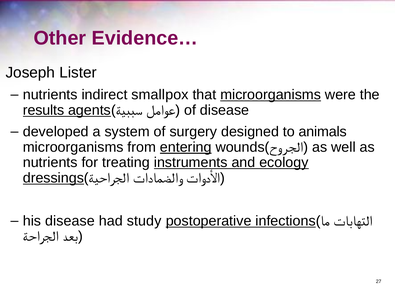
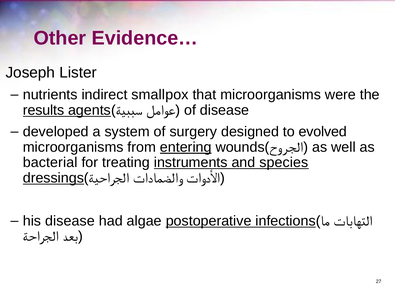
microorganisms at (271, 95) underline: present -> none
animals: animals -> evolved
nutrients at (50, 163): nutrients -> bacterial
ecology: ecology -> species
study: study -> algae
